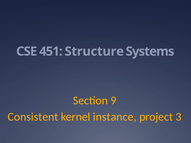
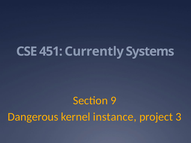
Structure: Structure -> Currently
Consistent: Consistent -> Dangerous
